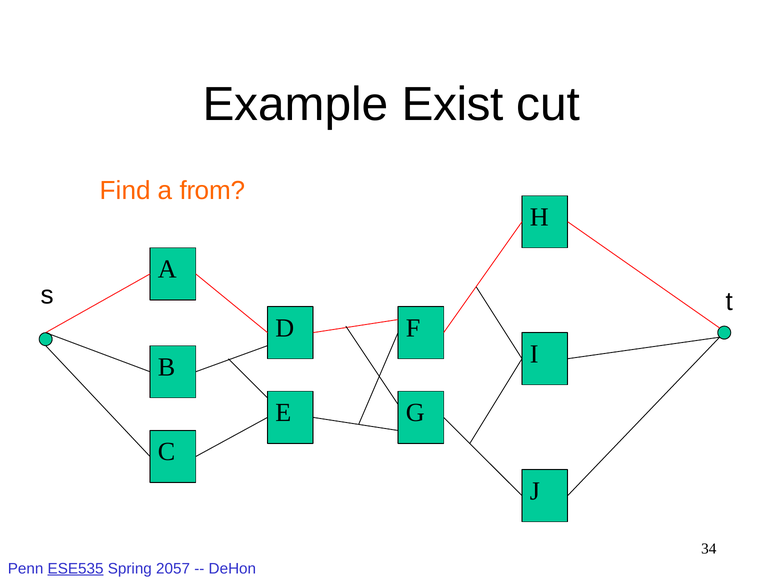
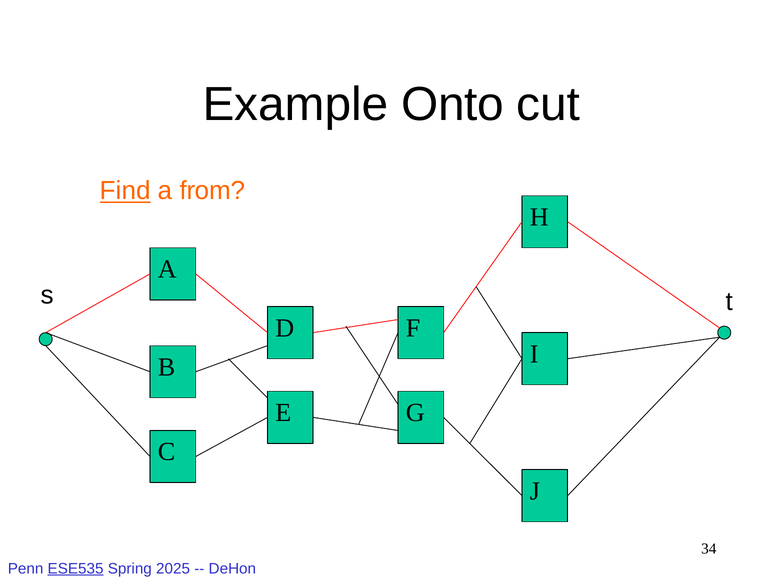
Exist: Exist -> Onto
Find underline: none -> present
2057: 2057 -> 2025
